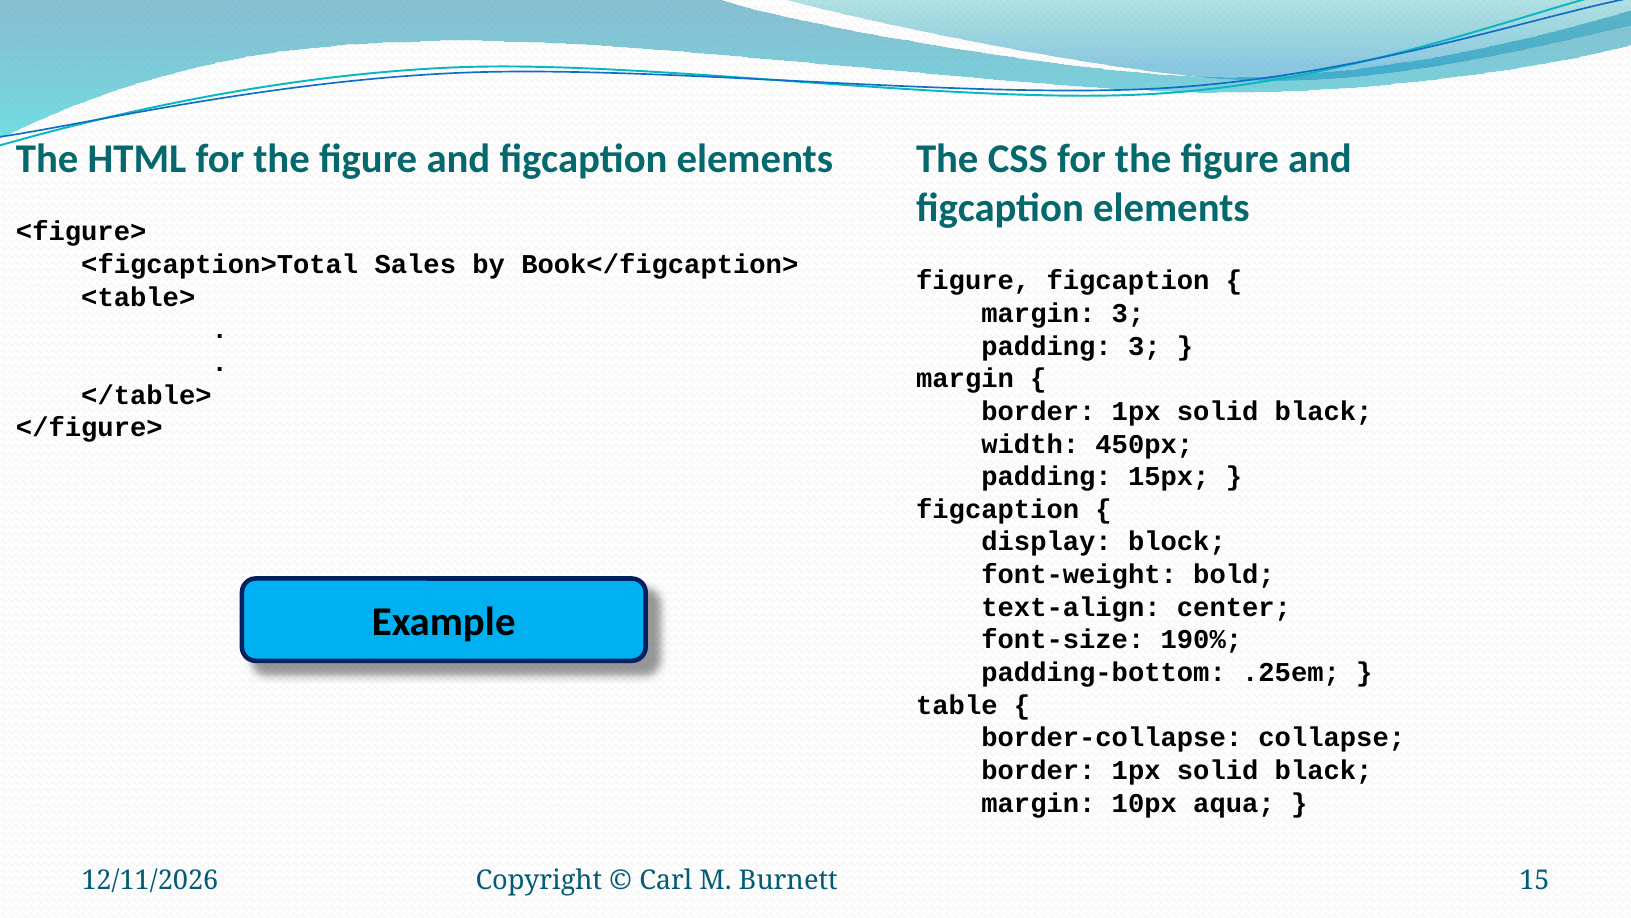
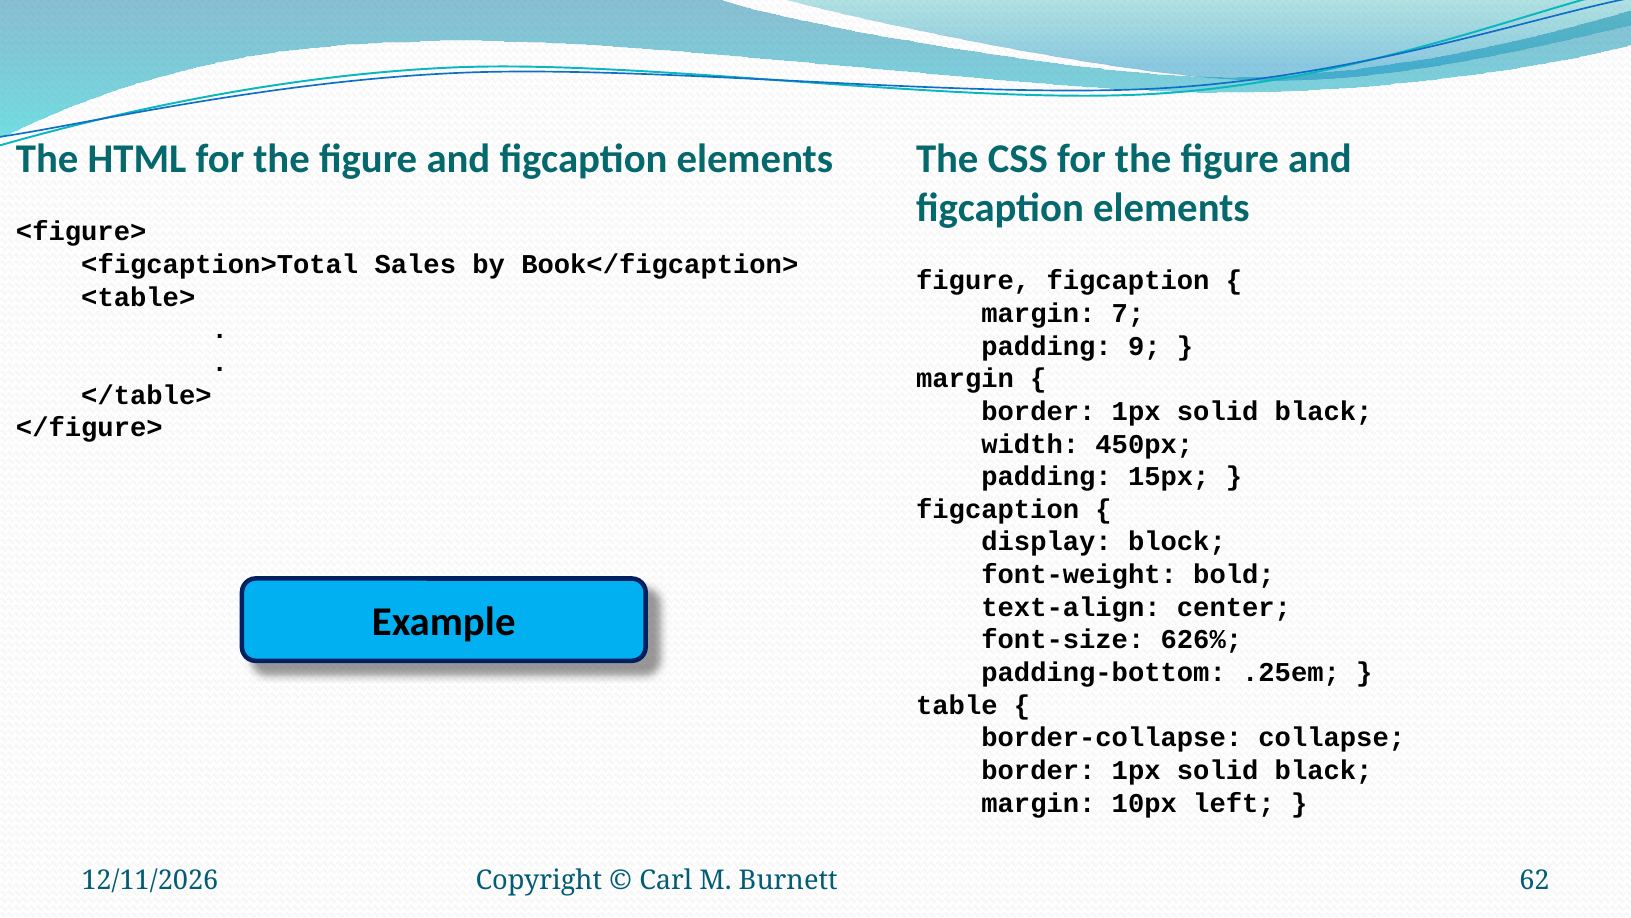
margin 3: 3 -> 7
padding 3: 3 -> 9
190%: 190% -> 626%
aqua: aqua -> left
15: 15 -> 62
